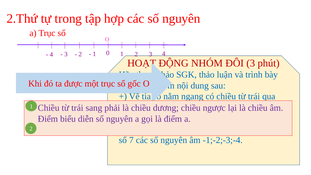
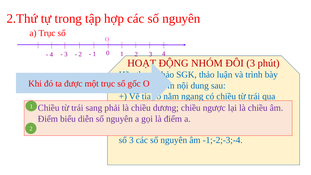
số 7: 7 -> 3
